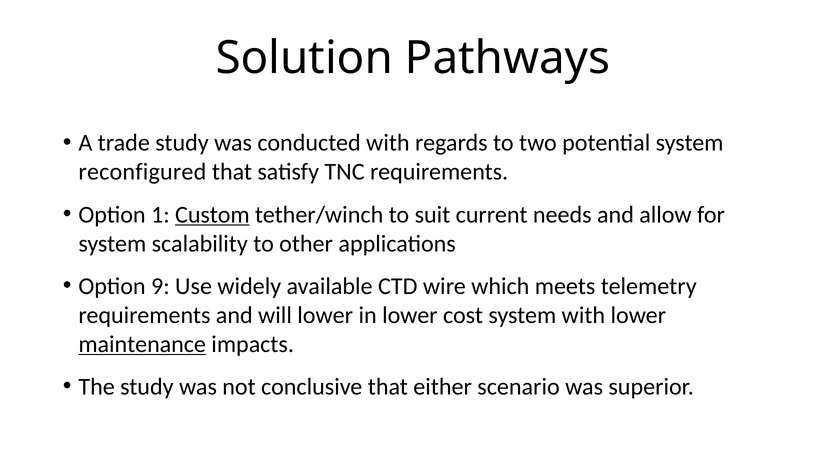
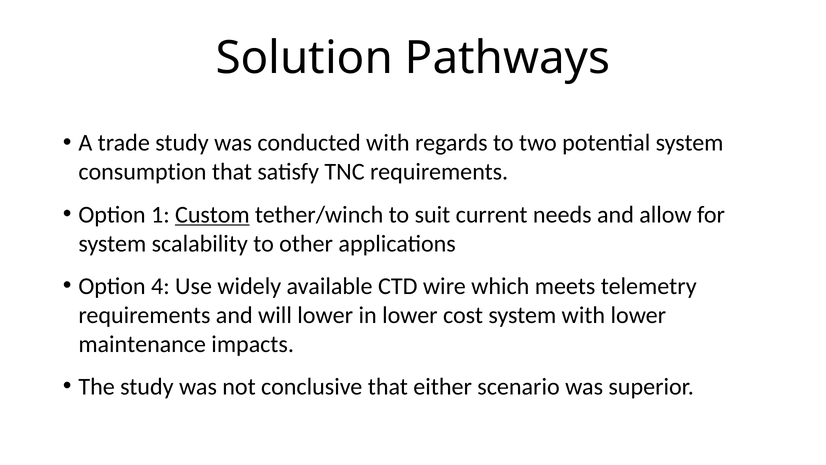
reconfigured: reconfigured -> consumption
9: 9 -> 4
maintenance underline: present -> none
